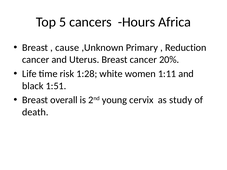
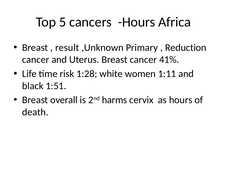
cause: cause -> result
20%: 20% -> 41%
young: young -> harms
as study: study -> hours
